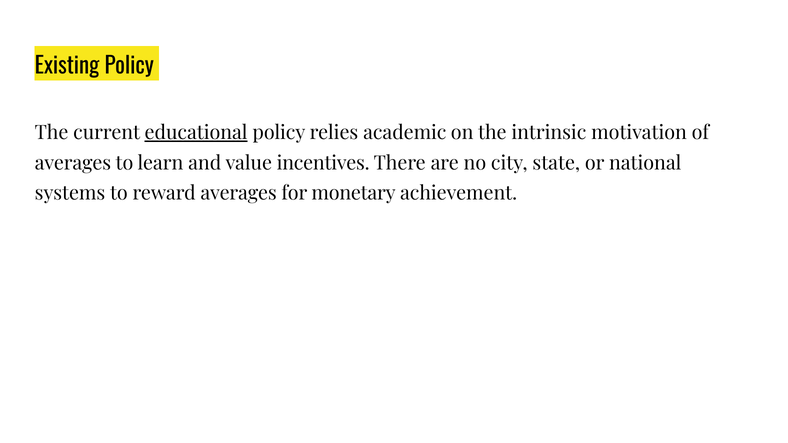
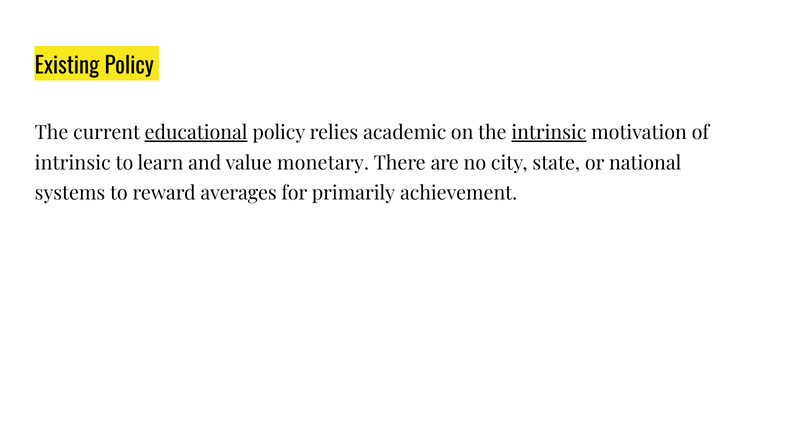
intrinsic at (549, 133) underline: none -> present
averages at (73, 163): averages -> intrinsic
incentives: incentives -> monetary
monetary: monetary -> primarily
